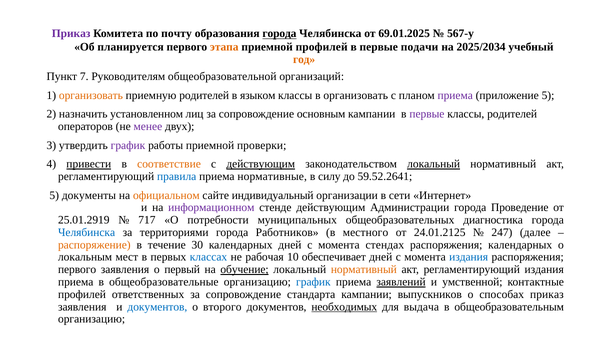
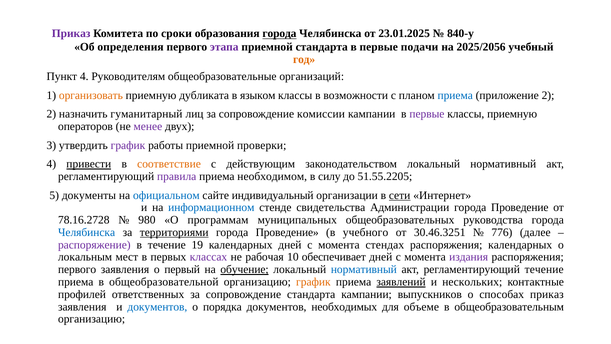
почту: почту -> сроки
69.01.2025: 69.01.2025 -> 23.01.2025
567-у: 567-у -> 840-у
планируется: планируется -> определения
этапа colour: orange -> purple
приемной профилей: профилей -> стандарта
2025/2034: 2025/2034 -> 2025/2056
Пункт 7: 7 -> 4
общеобразовательной: общеобразовательной -> общеобразовательные
приемную родителей: родителей -> дубликата
в организовать: организовать -> возможности
приема at (455, 95) colour: purple -> blue
приложение 5: 5 -> 2
установленном: установленном -> гуманитарный
основным: основным -> комиссии
классы родителей: родителей -> приемную
действующим at (261, 164) underline: present -> none
локальный at (434, 164) underline: present -> none
правила colour: blue -> purple
нормативные: нормативные -> необходимом
59.52.2641: 59.52.2641 -> 51.55.2205
официальном colour: orange -> blue
сети underline: none -> present
информационном colour: purple -> blue
стенде действующим: действующим -> свидетельства
25.01.2919: 25.01.2919 -> 78.16.2728
717: 717 -> 980
потребности: потребности -> программам
диагностика: диагностика -> руководства
территориями underline: none -> present
Работников at (287, 232): Работников -> Проведение
местного: местного -> учебного
24.01.2125: 24.01.2125 -> 30.46.3251
247: 247 -> 776
распоряжение colour: orange -> purple
30: 30 -> 19
классах colour: blue -> purple
издания at (469, 257) colour: blue -> purple
нормативный at (364, 269) colour: orange -> blue
регламентирующий издания: издания -> течение
общеобразовательные: общеобразовательные -> общеобразовательной
график at (313, 282) colour: blue -> orange
умственной: умственной -> нескольких
второго: второго -> порядка
необходимых underline: present -> none
выдача: выдача -> объеме
